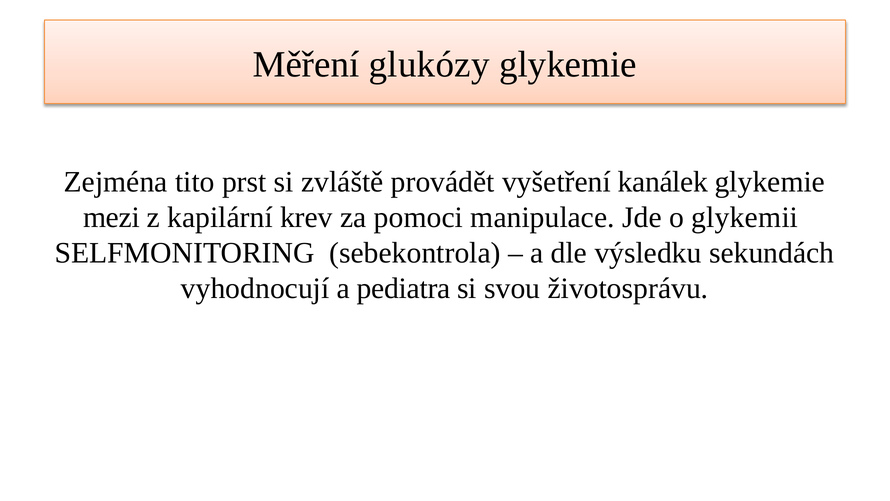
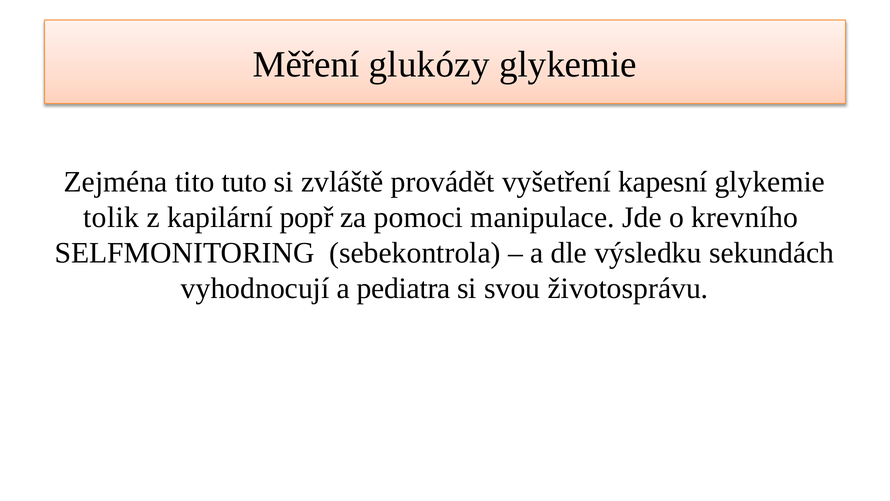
prst: prst -> tuto
kanálek: kanálek -> kapesní
mezi: mezi -> tolik
krev: krev -> popř
glykemii: glykemii -> krevního
